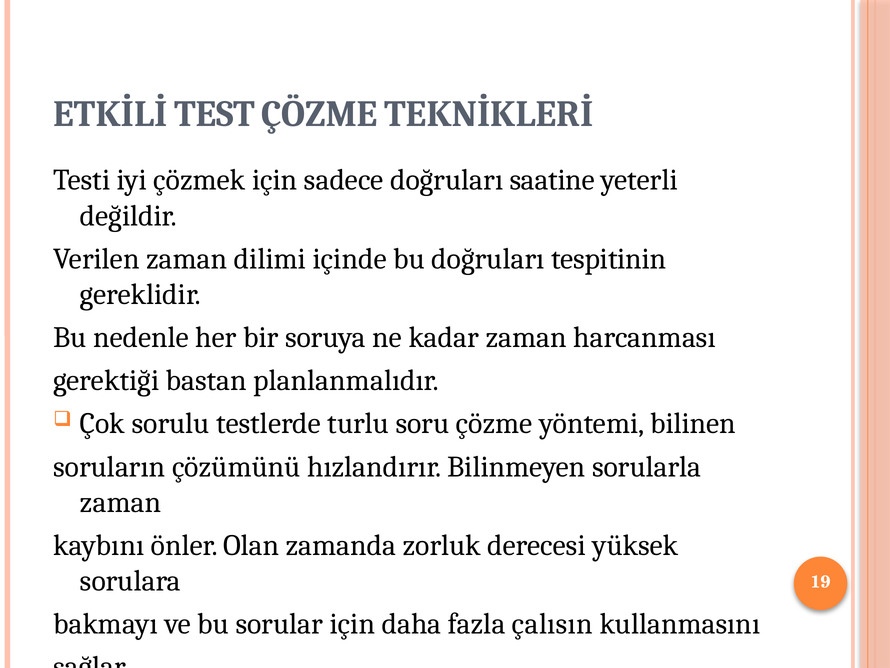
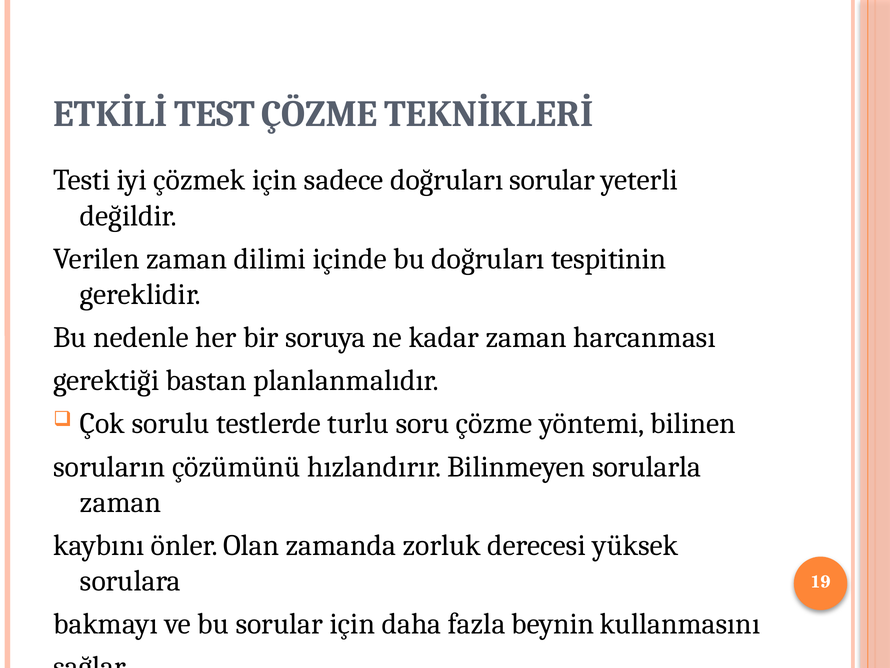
doğruları saatine: saatine -> sorular
çalısın: çalısın -> beynin
